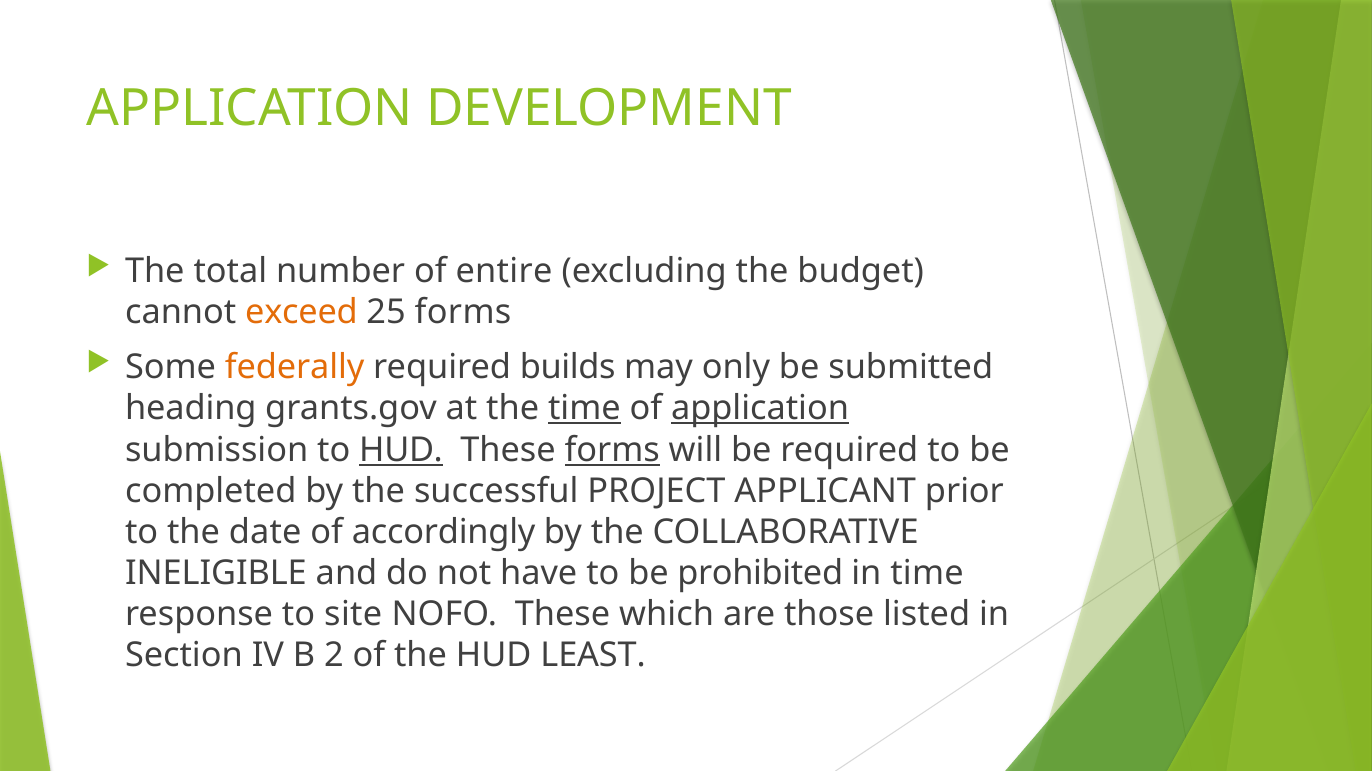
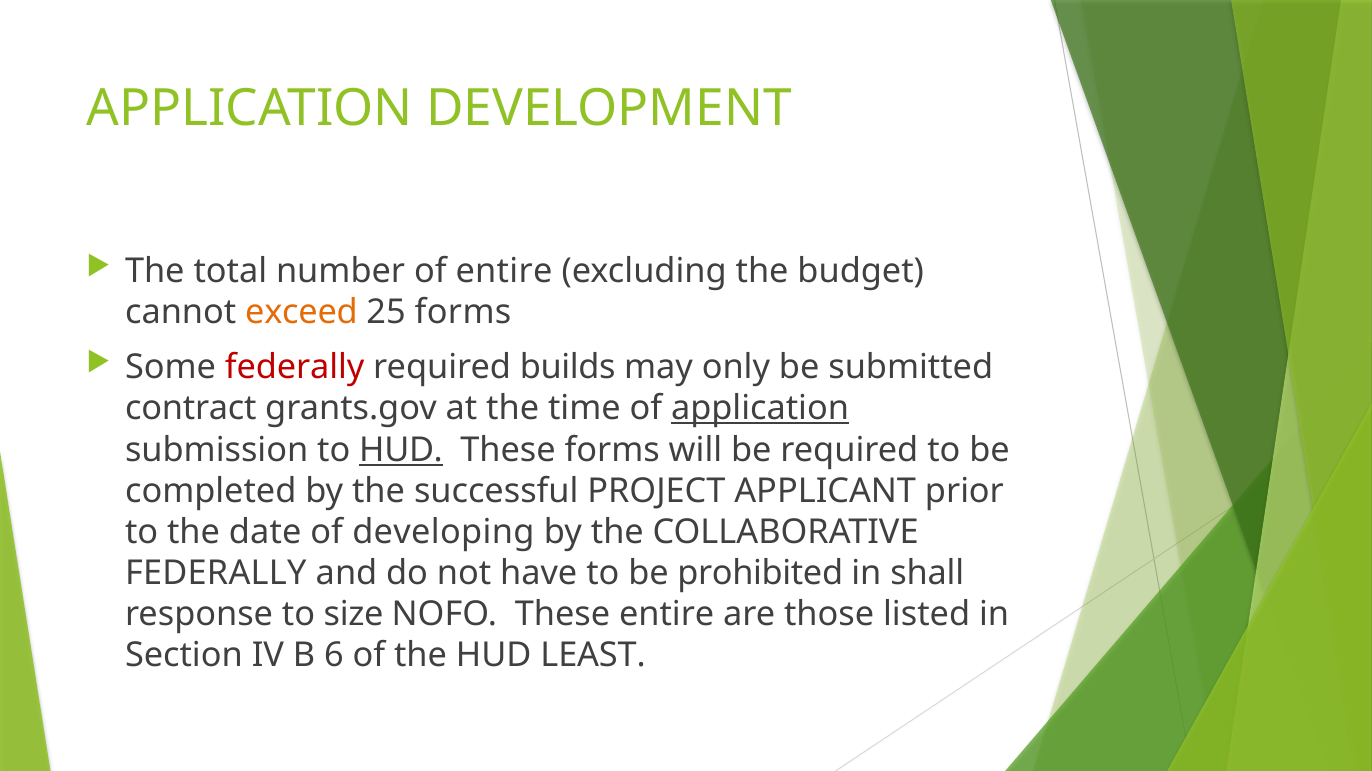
federally at (295, 368) colour: orange -> red
heading: heading -> contract
time at (584, 409) underline: present -> none
forms at (612, 450) underline: present -> none
accordingly: accordingly -> developing
INELIGIBLE at (216, 574): INELIGIBLE -> FEDERALLY
in time: time -> shall
site: site -> size
These which: which -> entire
2: 2 -> 6
